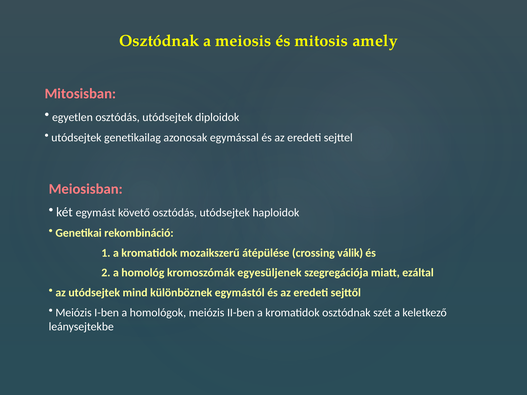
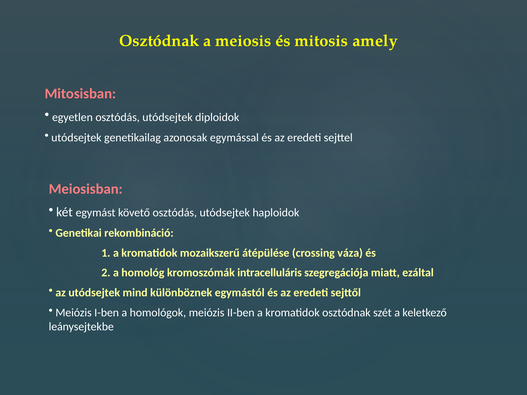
válik: válik -> váza
egyesüljenek: egyesüljenek -> intracelluláris
